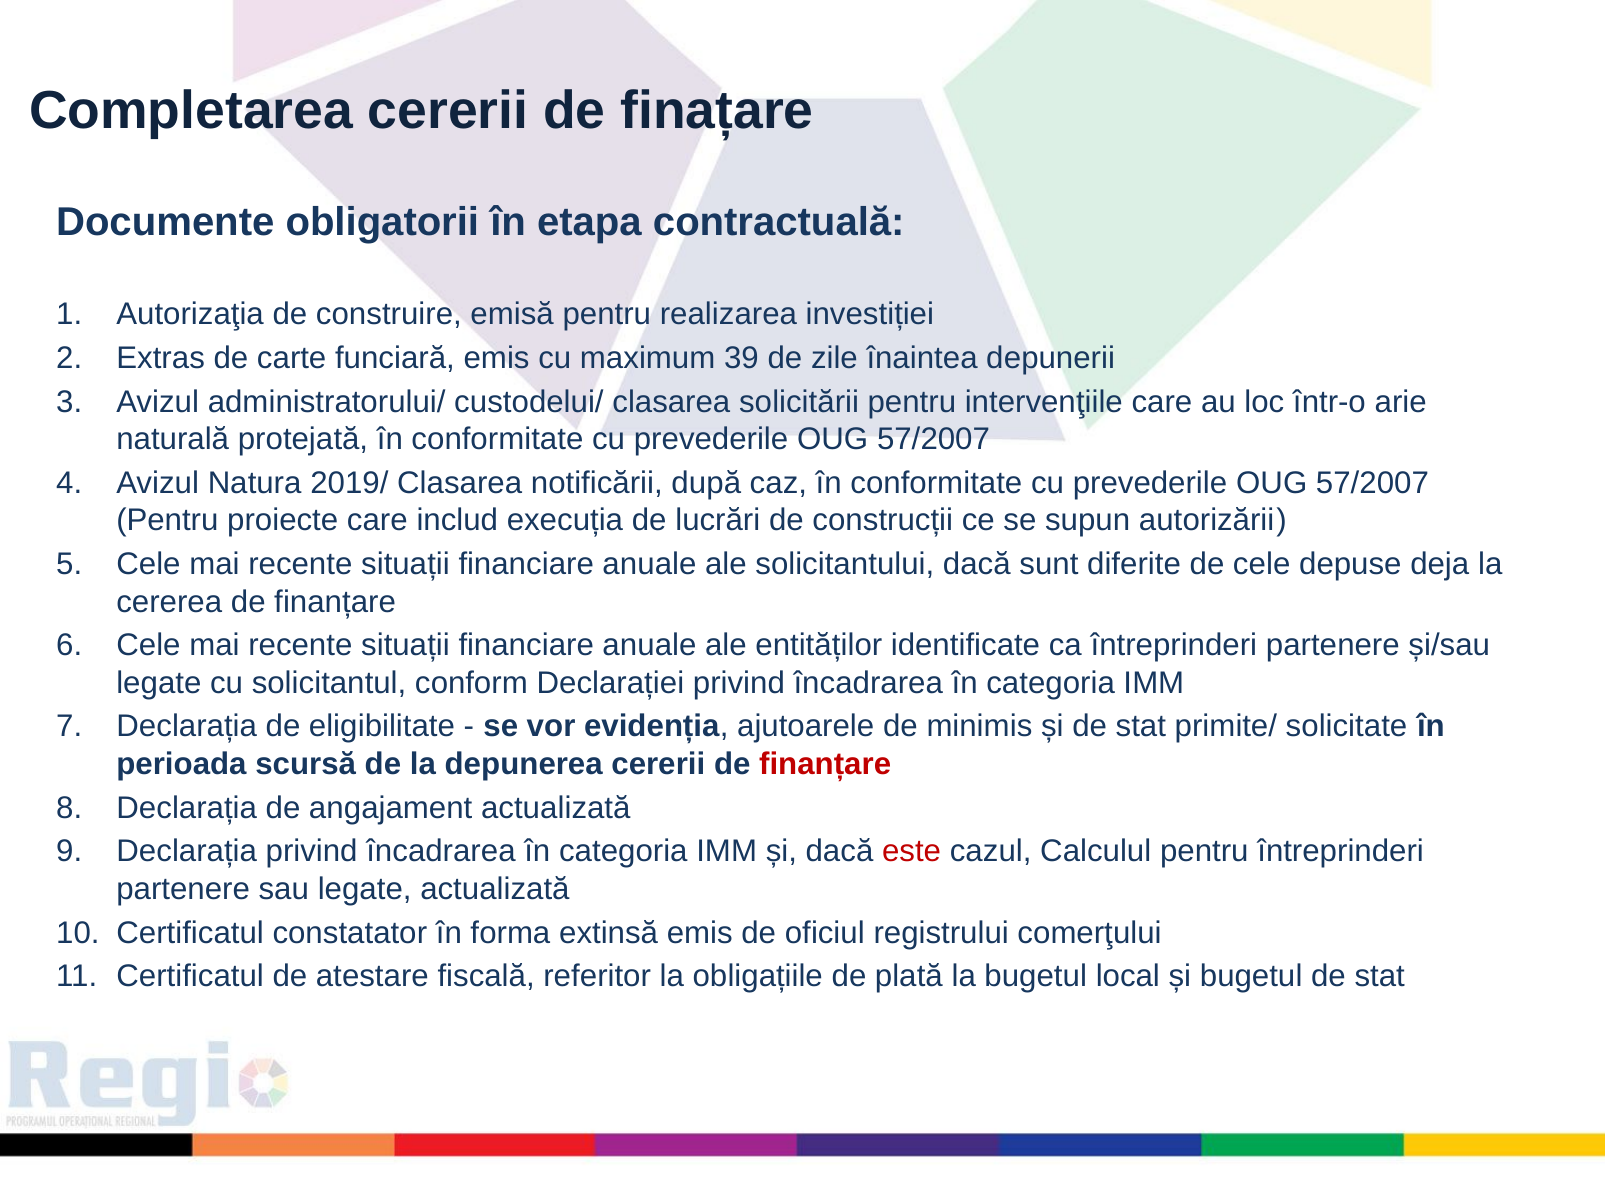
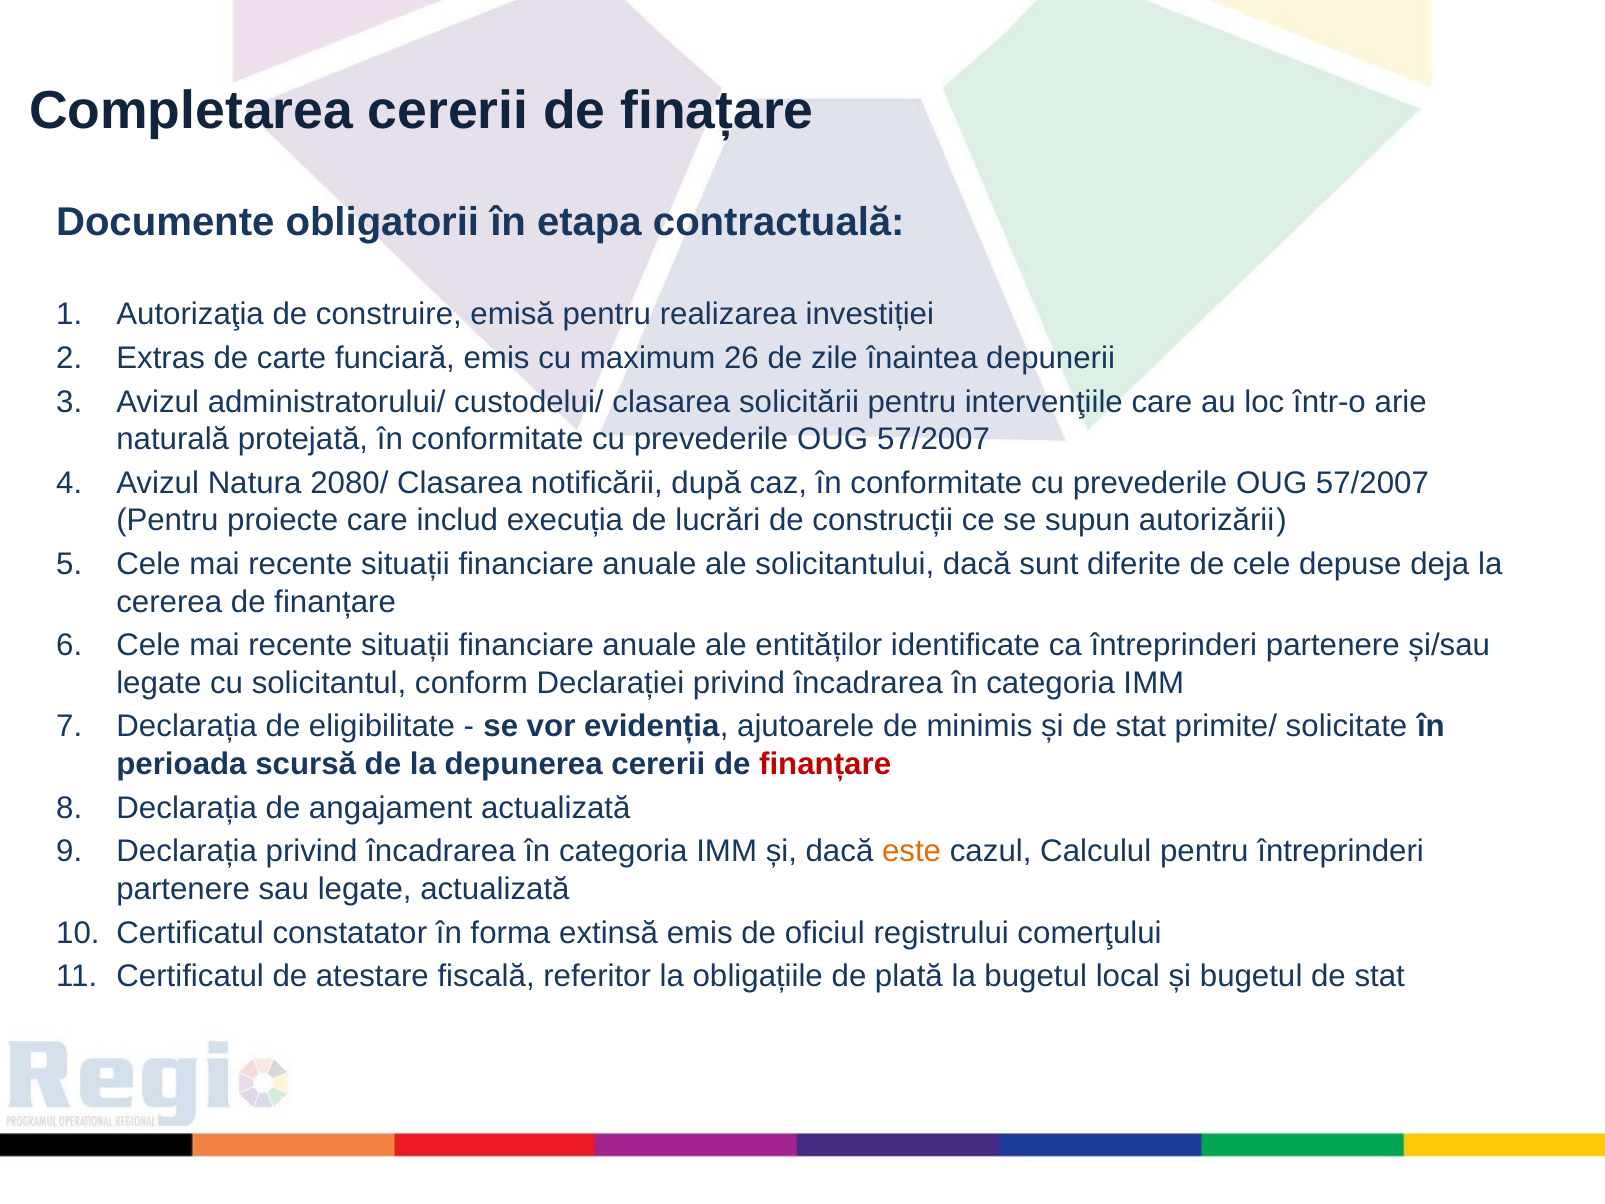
39: 39 -> 26
2019/: 2019/ -> 2080/
este colour: red -> orange
